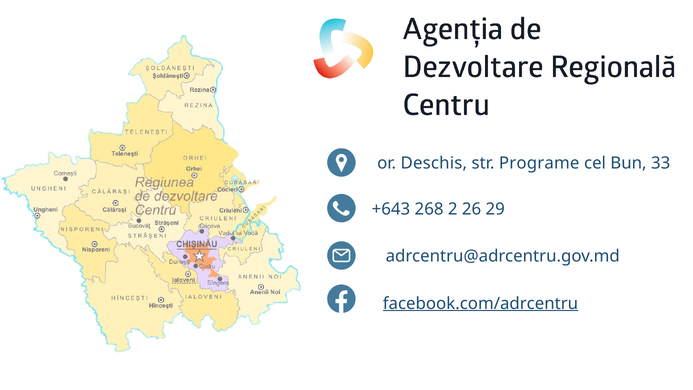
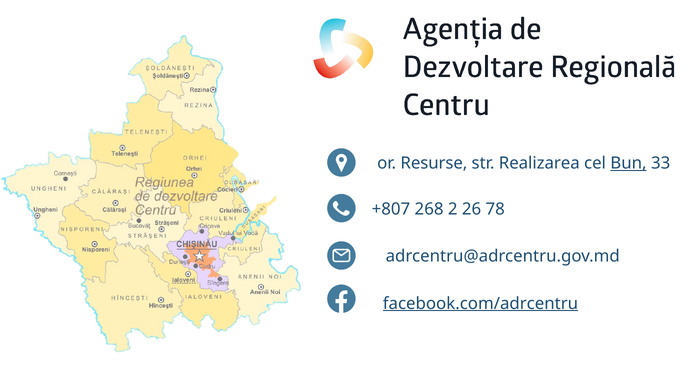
Deschis: Deschis -> Resurse
Programe: Programe -> Realizarea
Bun underline: none -> present
+643: +643 -> +807
29: 29 -> 78
